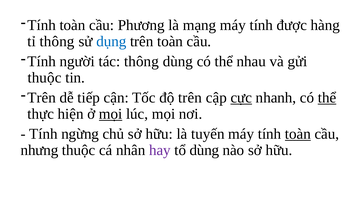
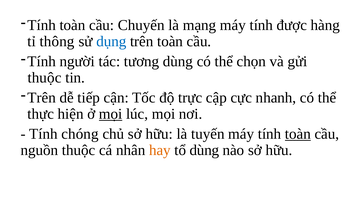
Phương: Phương -> Chuyến
tác thông: thông -> tương
nhau: nhau -> chọn
độ trên: trên -> trực
cực underline: present -> none
thể at (327, 98) underline: present -> none
ngừng: ngừng -> chóng
nhưng: nhưng -> nguồn
hay colour: purple -> orange
